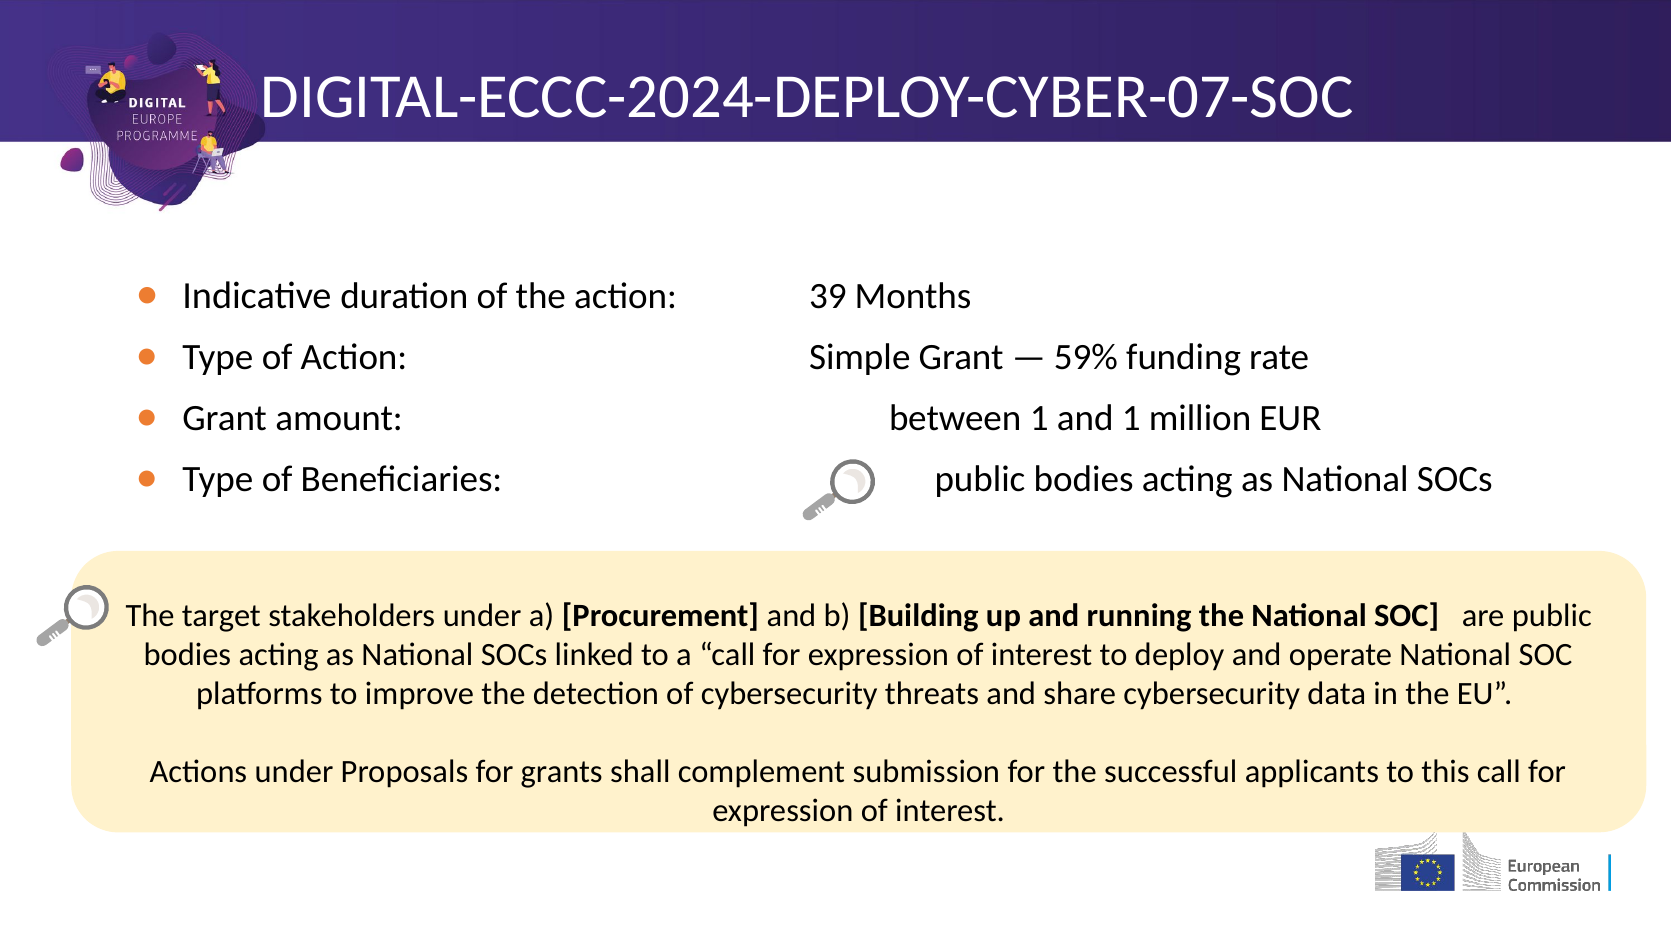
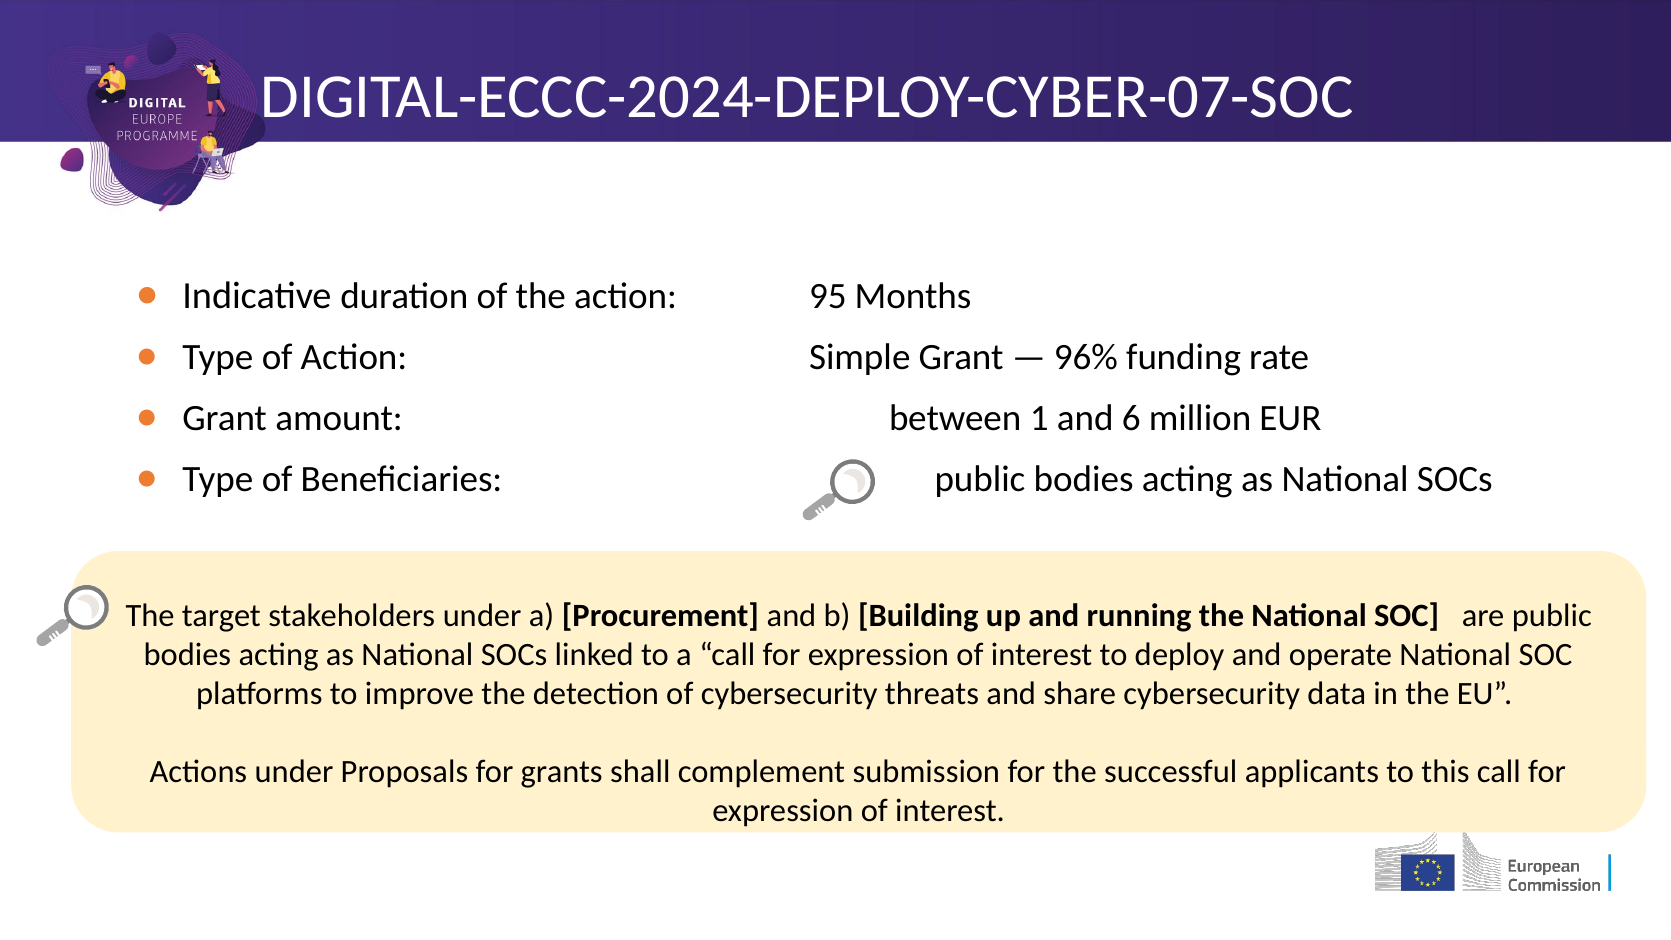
39: 39 -> 95
59%: 59% -> 96%
and 1: 1 -> 6
